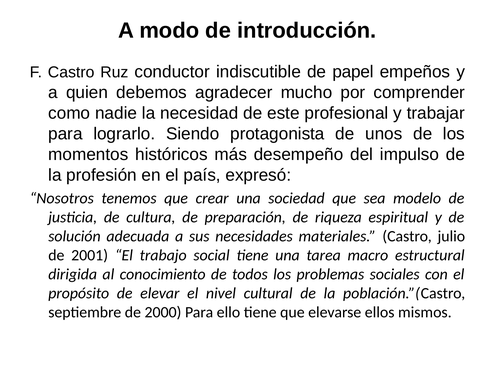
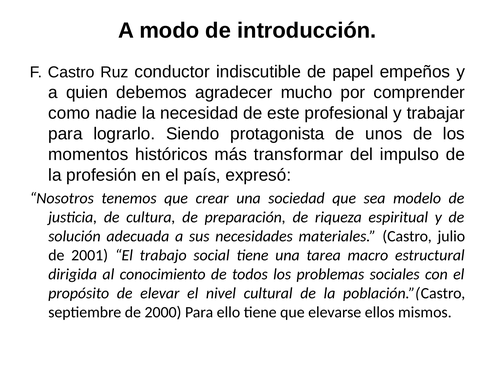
desempeño: desempeño -> transformar
